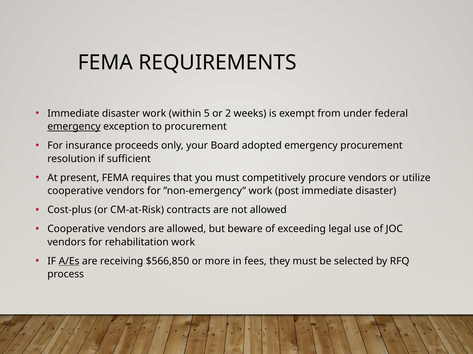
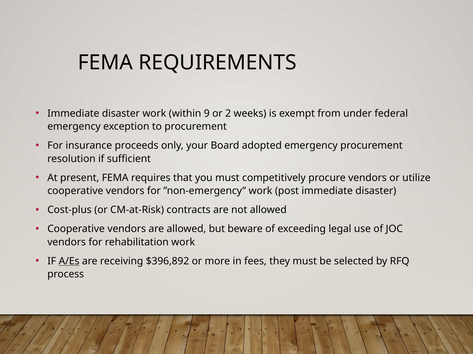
5: 5 -> 9
emergency at (74, 127) underline: present -> none
$566,850: $566,850 -> $396,892
